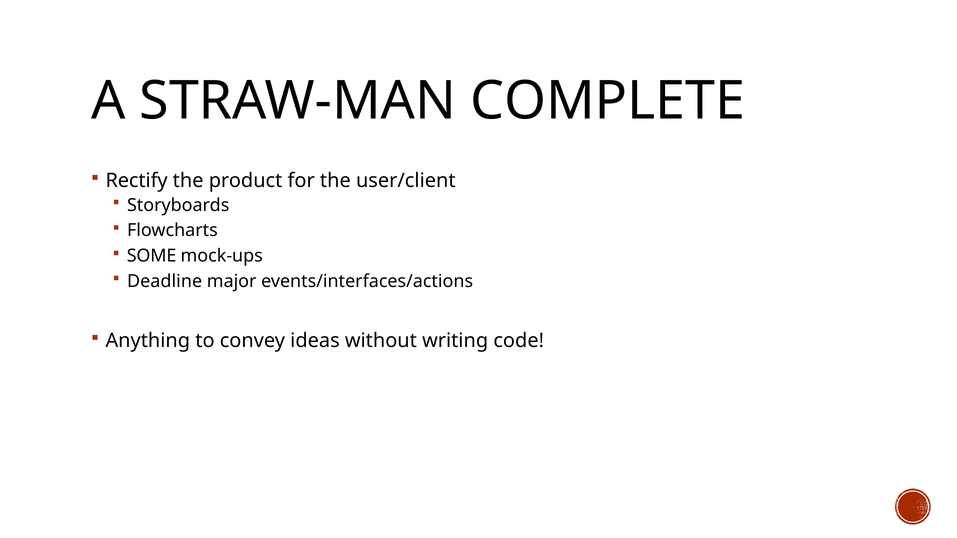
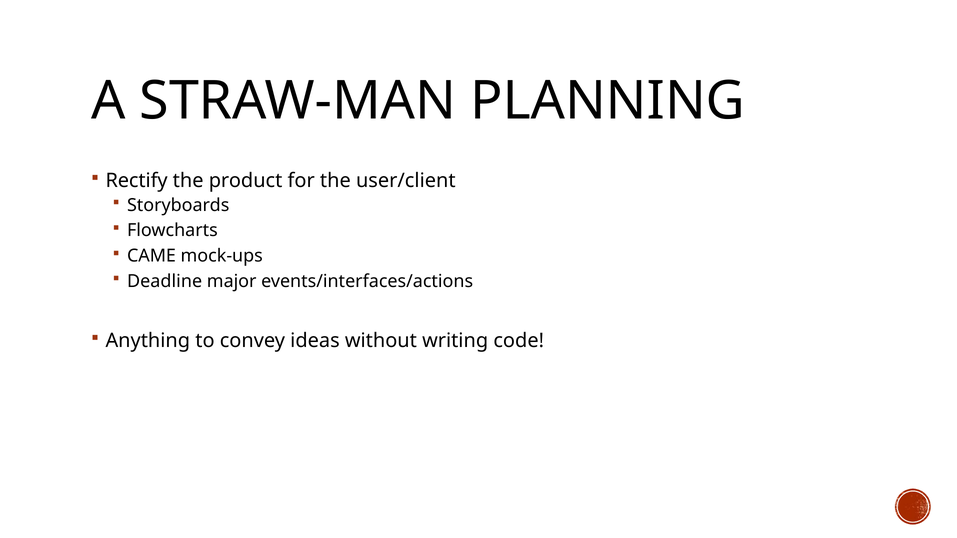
COMPLETE: COMPLETE -> PLANNING
SOME: SOME -> CAME
